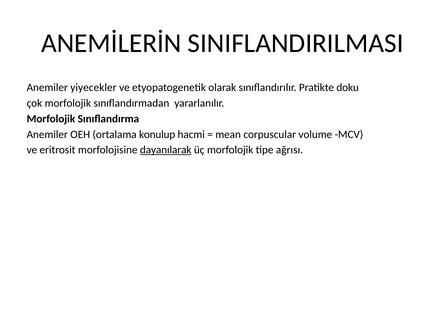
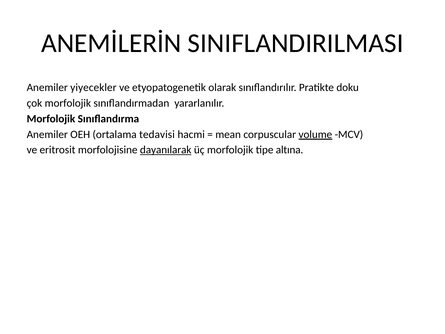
konulup: konulup -> tedavisi
volume underline: none -> present
ağrısı: ağrısı -> altına
